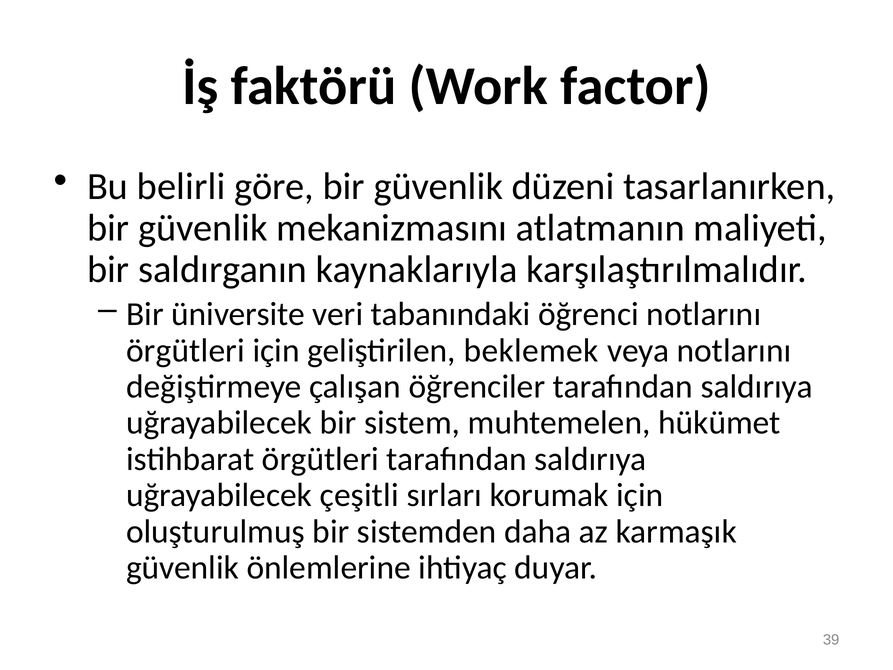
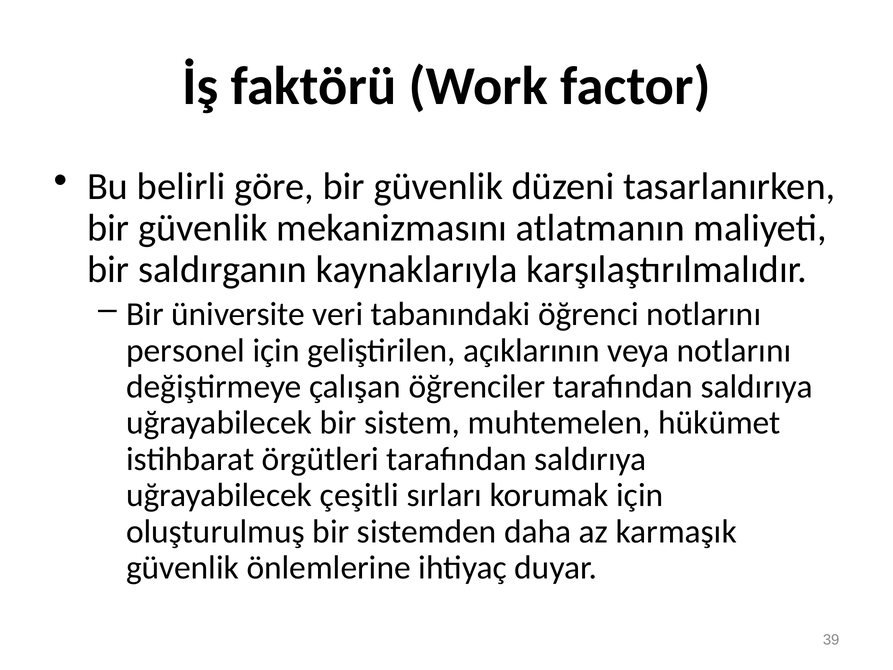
örgütleri at (186, 350): örgütleri -> personel
beklemek: beklemek -> açıklarının
